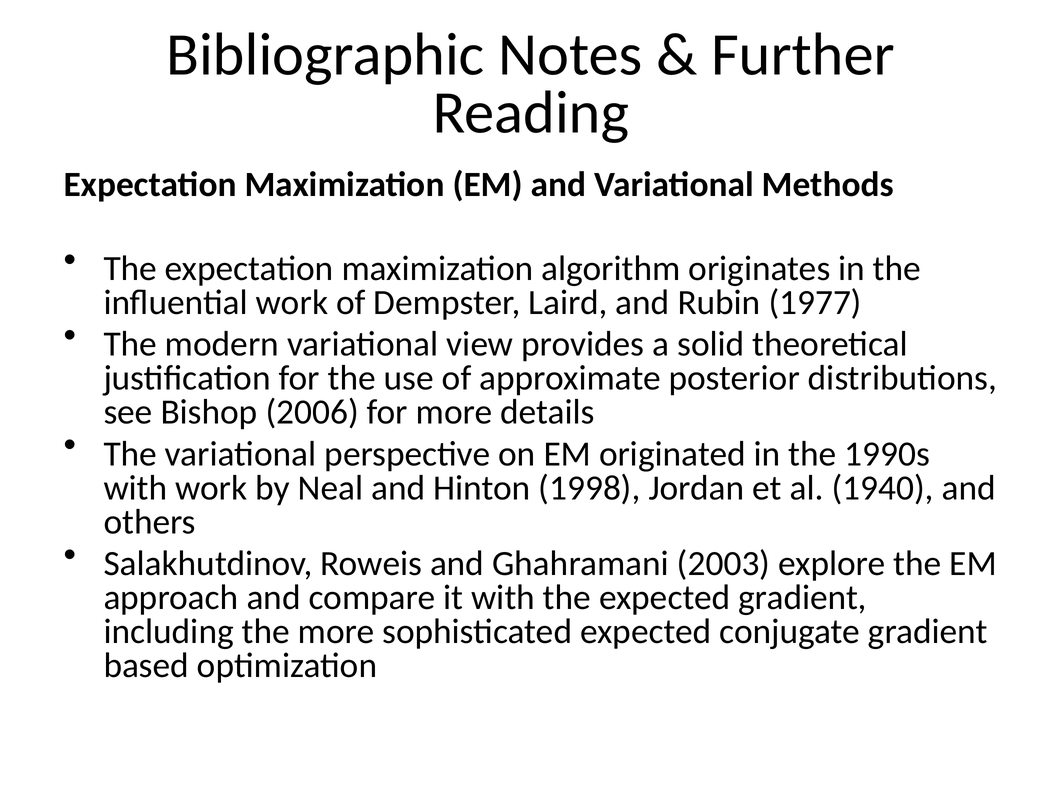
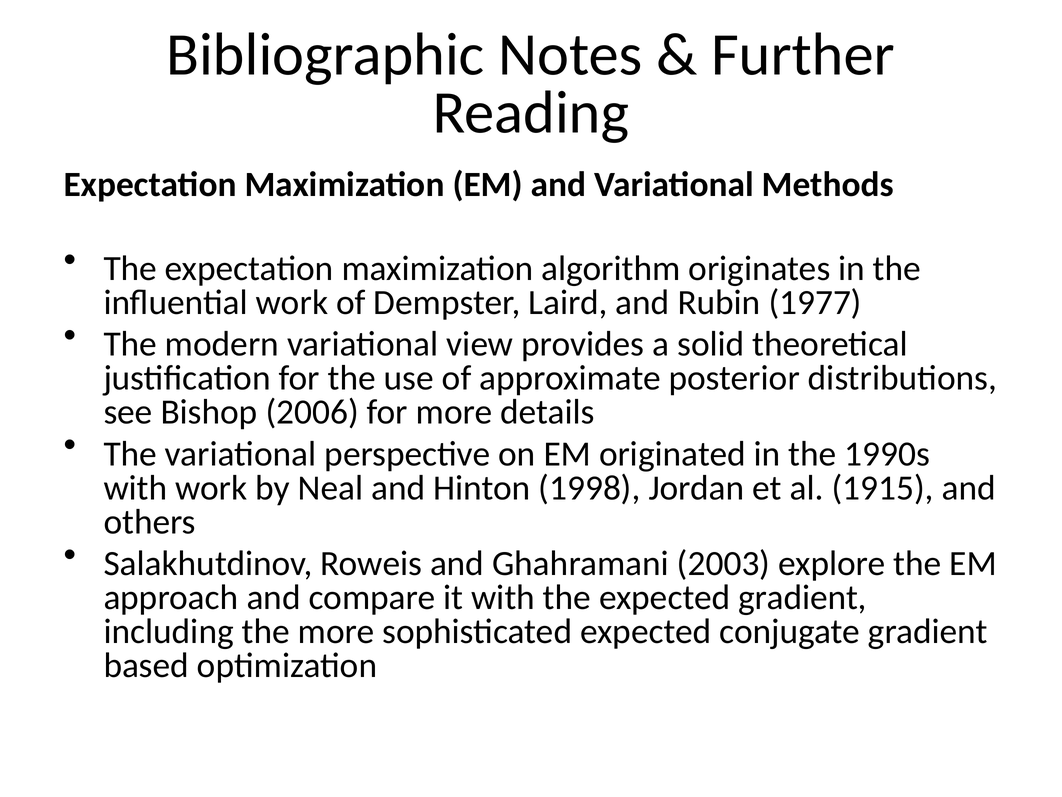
1940: 1940 -> 1915
